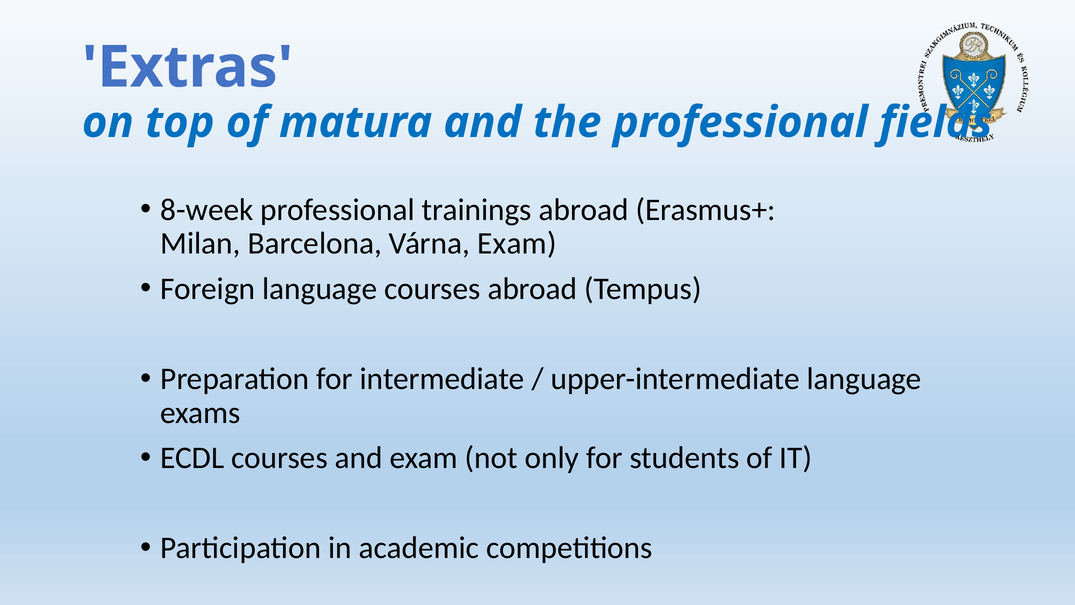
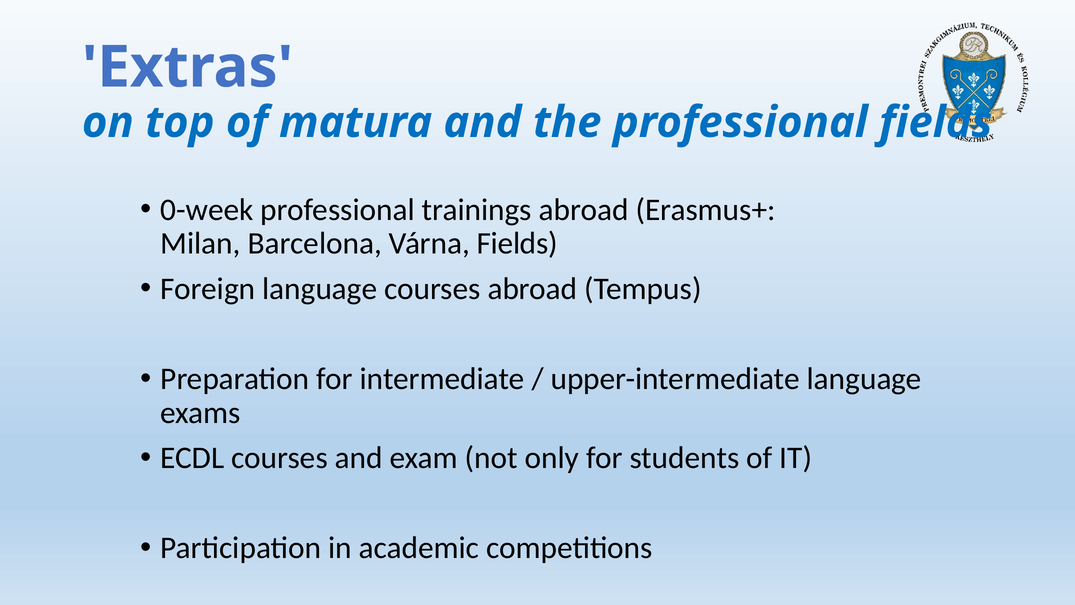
8-week: 8-week -> 0-week
Várna Exam: Exam -> Fields
